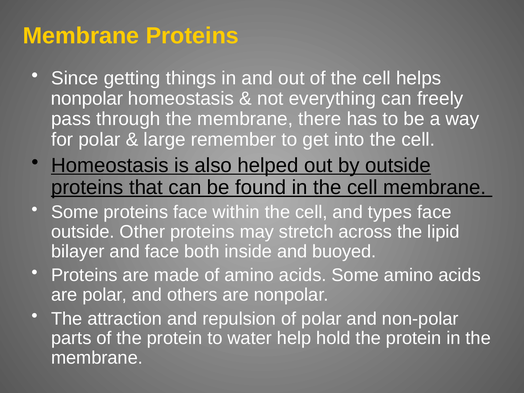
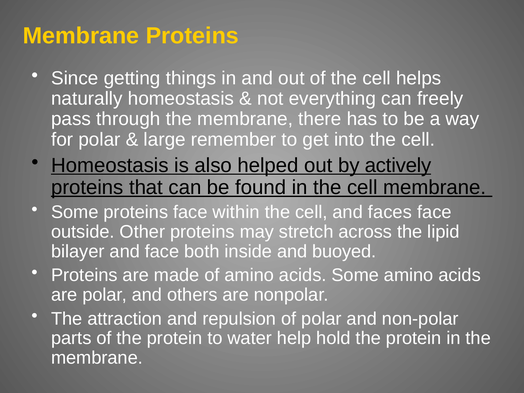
nonpolar at (87, 99): nonpolar -> naturally
by outside: outside -> actively
types: types -> faces
